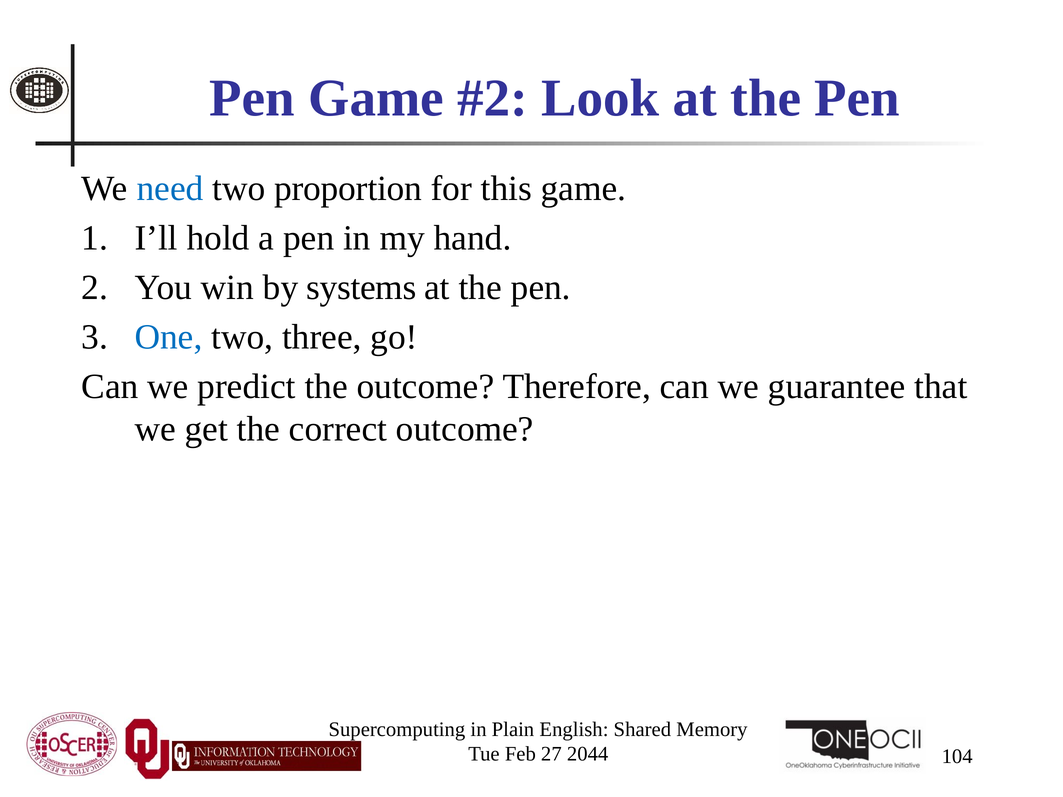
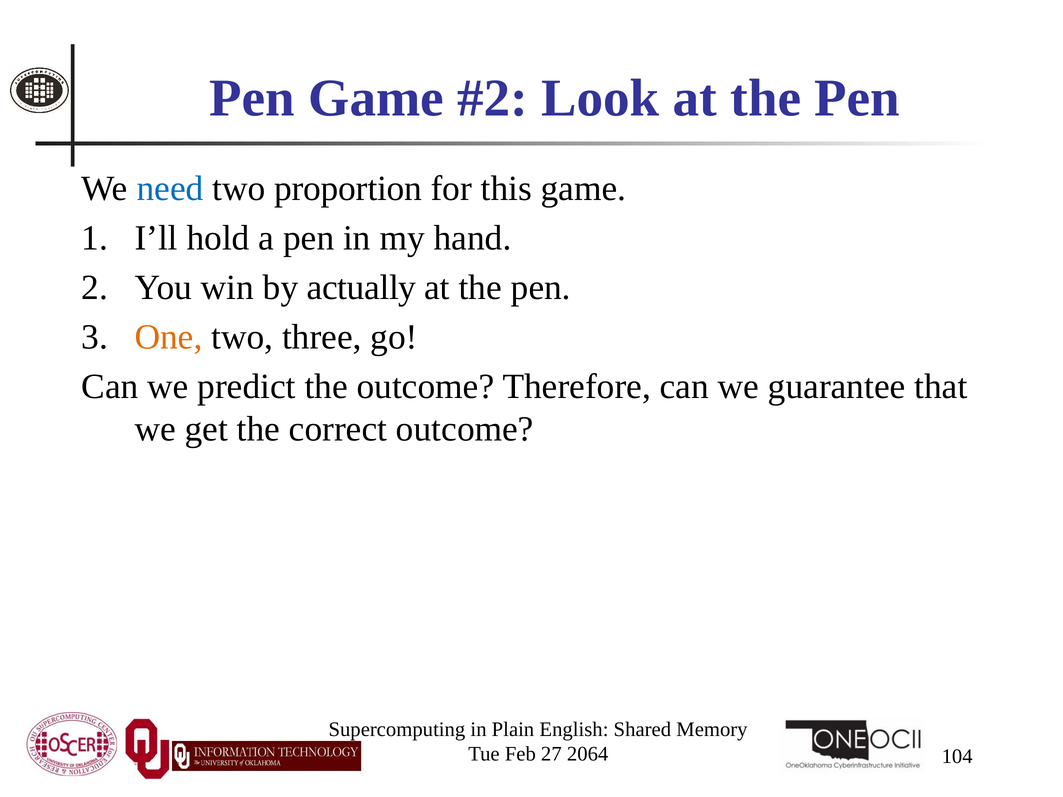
systems: systems -> actually
One colour: blue -> orange
2044: 2044 -> 2064
